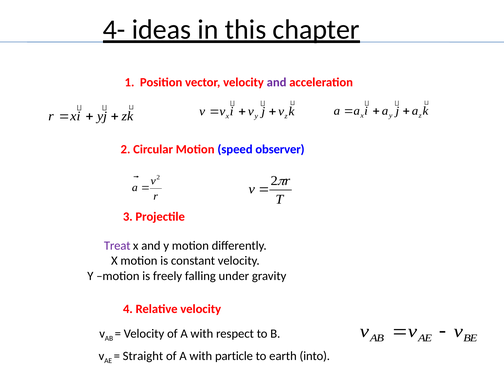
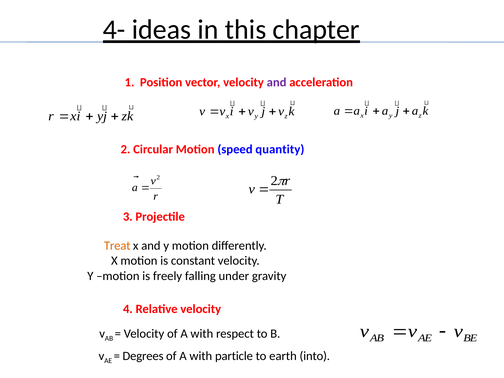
observer: observer -> quantity
Treat colour: purple -> orange
Straight: Straight -> Degrees
